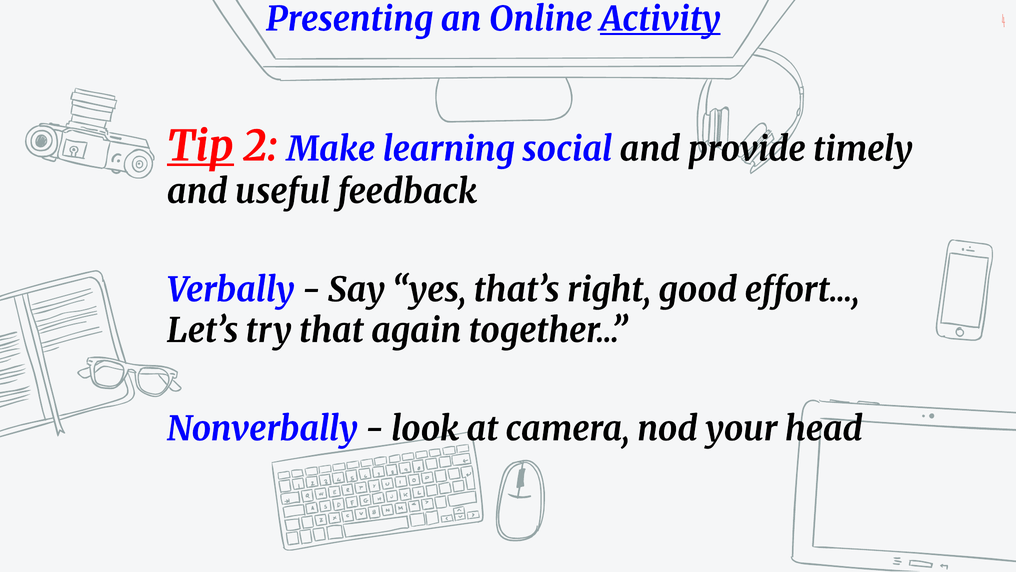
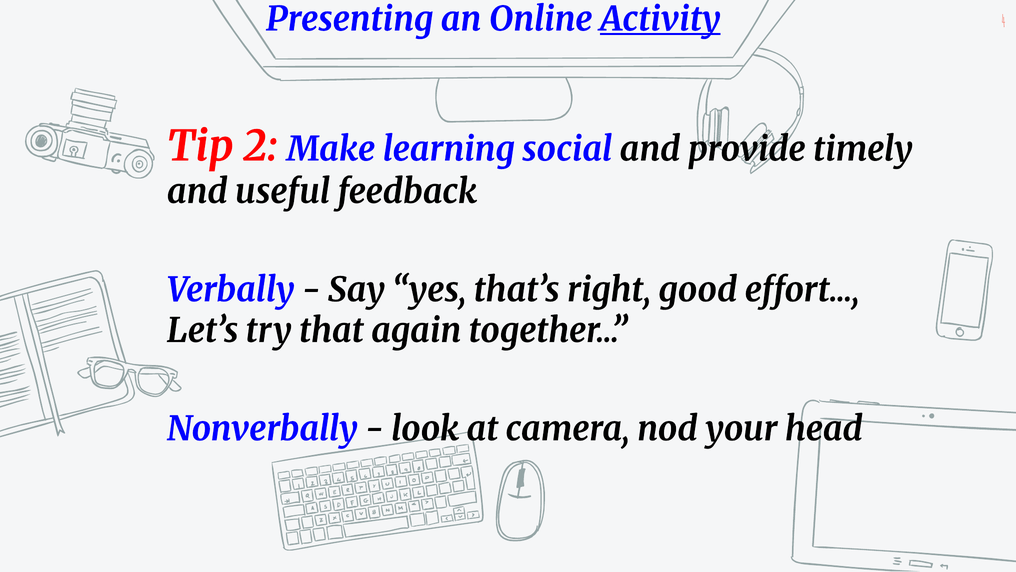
Tip underline: present -> none
